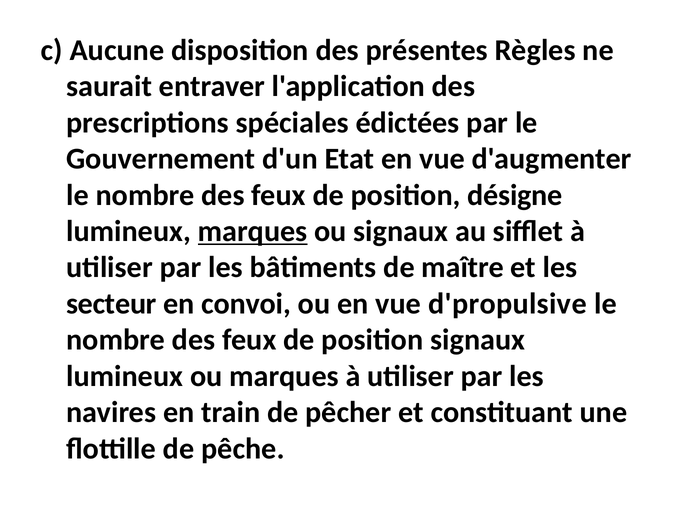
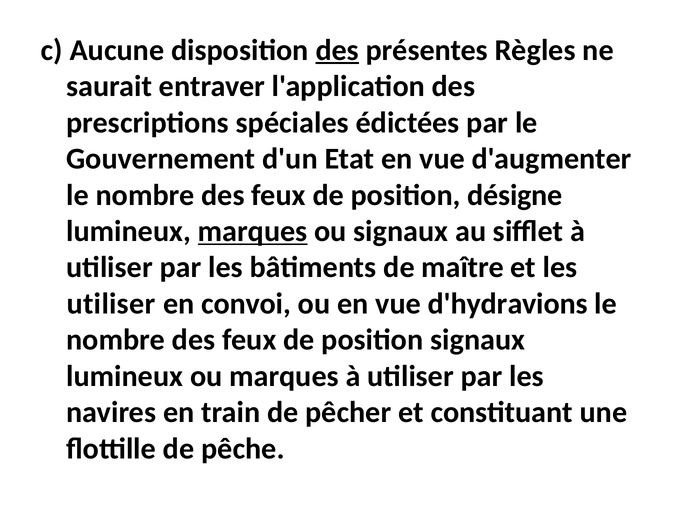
des at (337, 50) underline: none -> present
secteur at (111, 304): secteur -> utiliser
d'propulsive: d'propulsive -> d'hydravions
